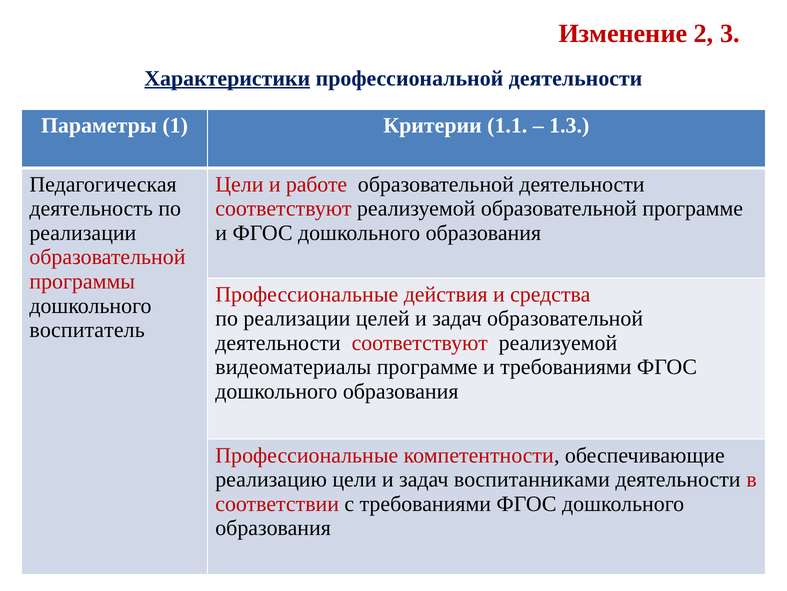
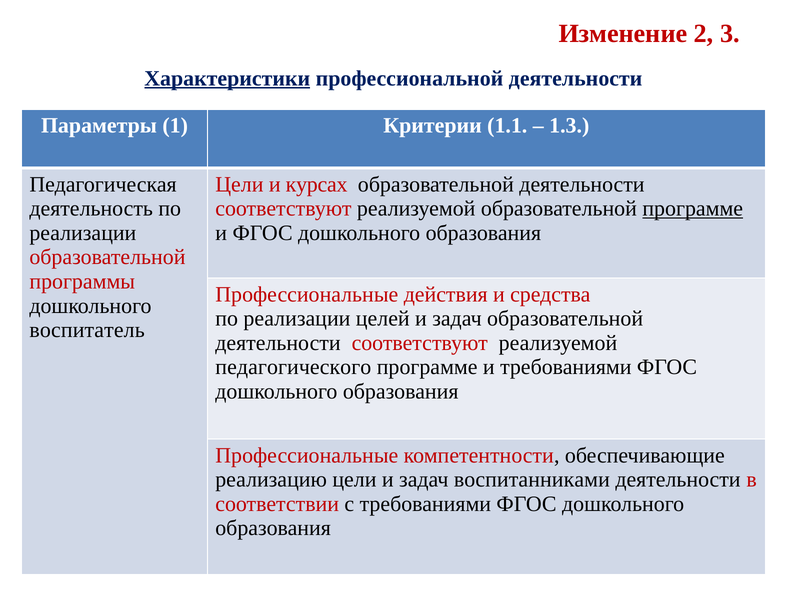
работе: работе -> курсах
программе at (693, 208) underline: none -> present
видеоматериалы: видеоматериалы -> педагогического
